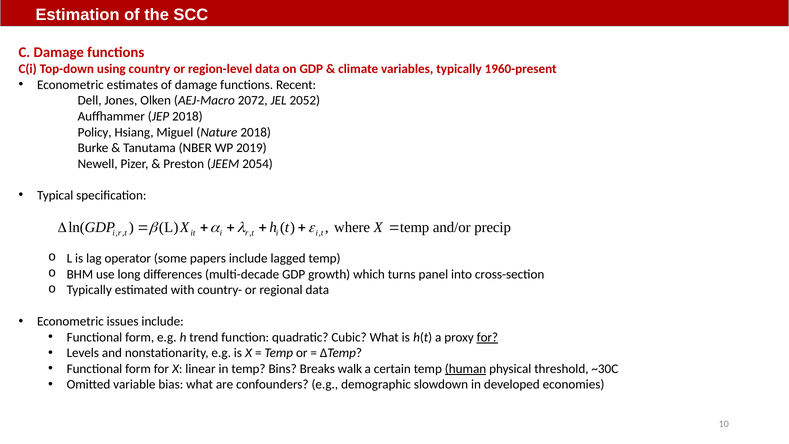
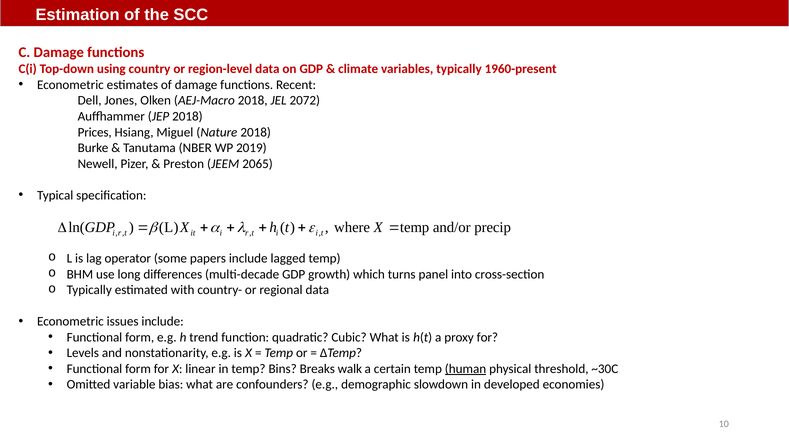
AEJ-Macro 2072: 2072 -> 2018
2052: 2052 -> 2072
Policy: Policy -> Prices
2054: 2054 -> 2065
for at (487, 337) underline: present -> none
